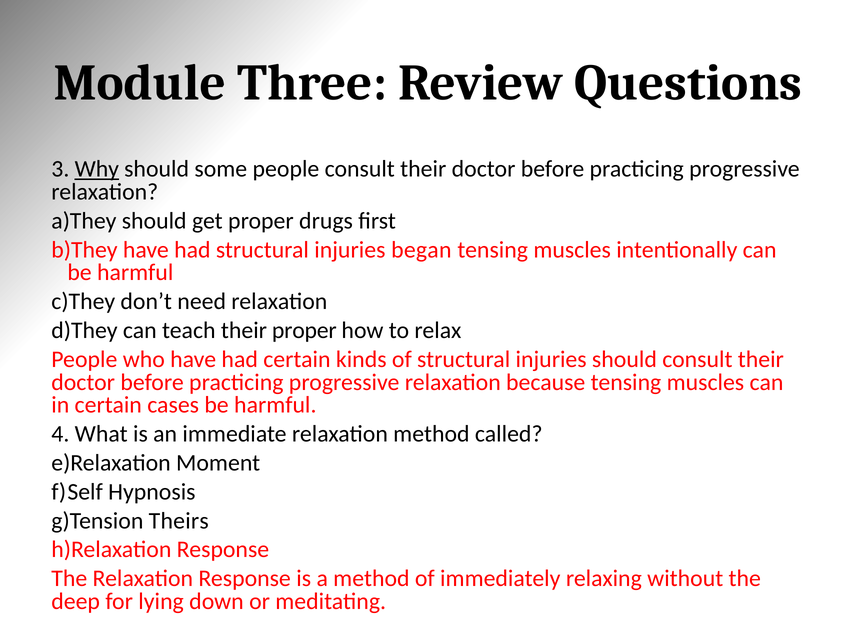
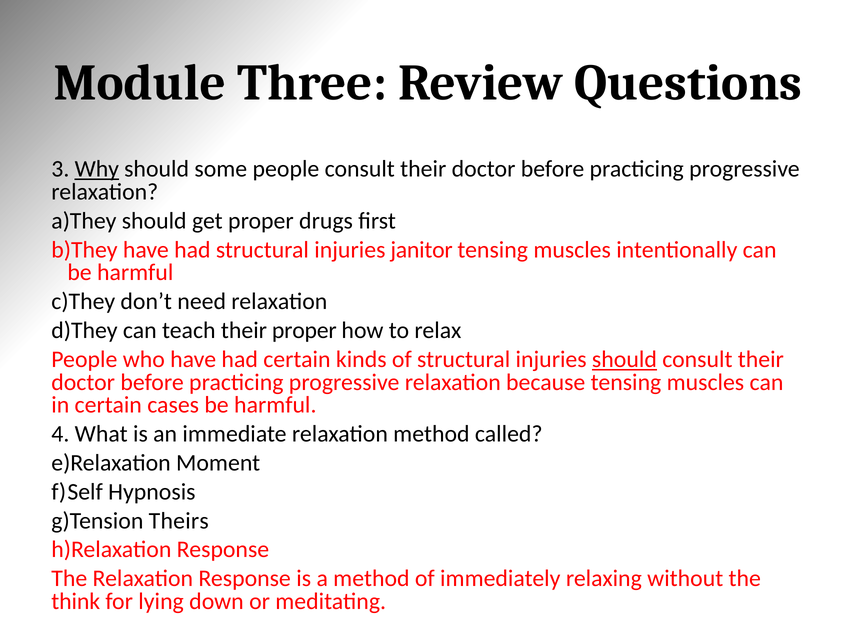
began: began -> janitor
should at (624, 359) underline: none -> present
deep: deep -> think
